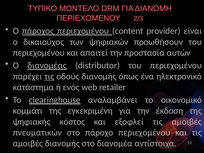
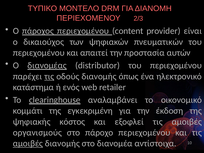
προωθήσουν: προωθήσουν -> πνευματικών
πνευματικών: πνευματικών -> οργανισμούς
αμοιβές at (28, 143) underline: none -> present
